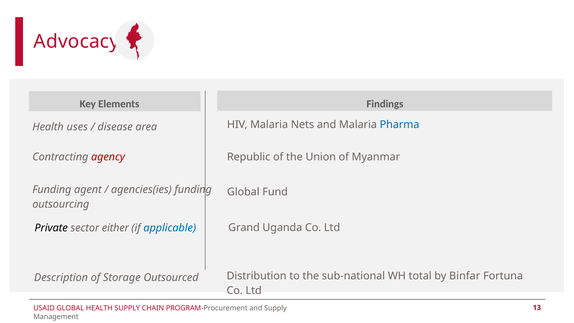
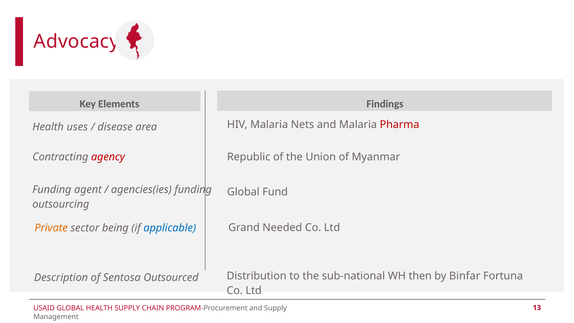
Pharma colour: blue -> red
Private colour: black -> orange
either: either -> being
Uganda: Uganda -> Needed
Storage: Storage -> Sentosa
total: total -> then
